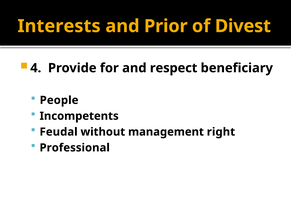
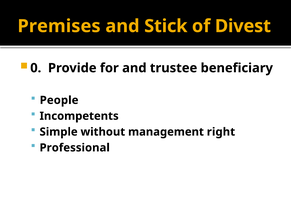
Interests: Interests -> Premises
Prior: Prior -> Stick
4: 4 -> 0
respect: respect -> trustee
Feudal: Feudal -> Simple
